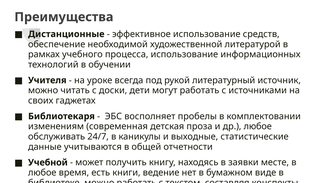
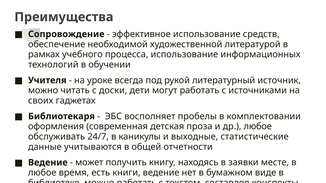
Дистанционные: Дистанционные -> Сопровождение
изменениям: изменениям -> оформления
Учебной at (48, 163): Учебной -> Ведение
